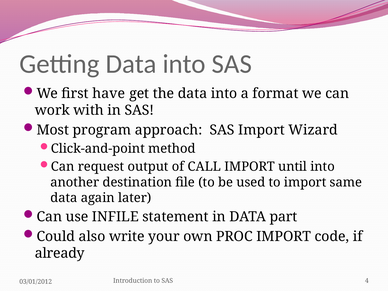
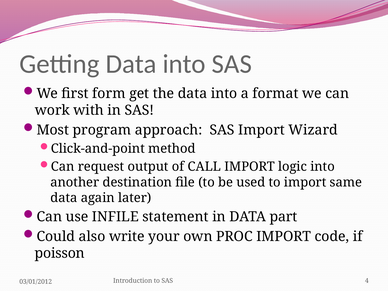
have: have -> form
until: until -> logic
already: already -> poisson
